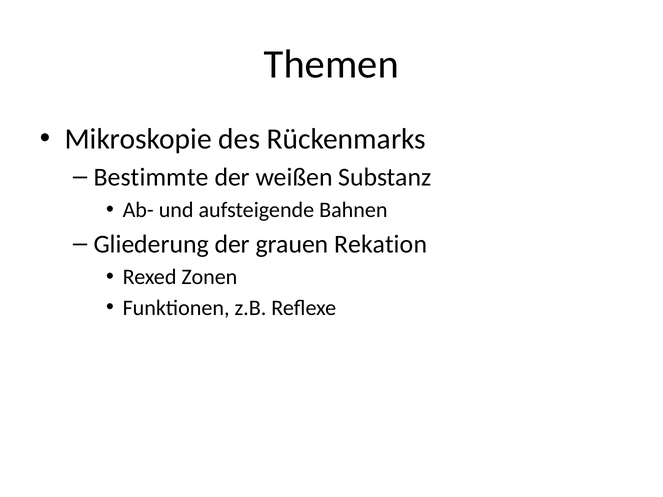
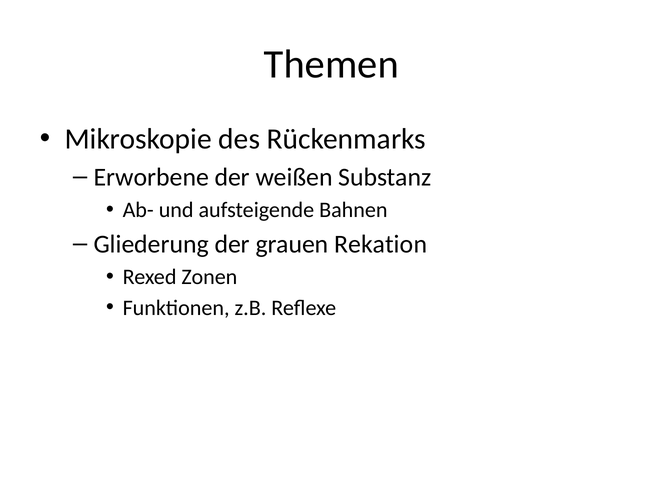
Bestimmte: Bestimmte -> Erworbene
